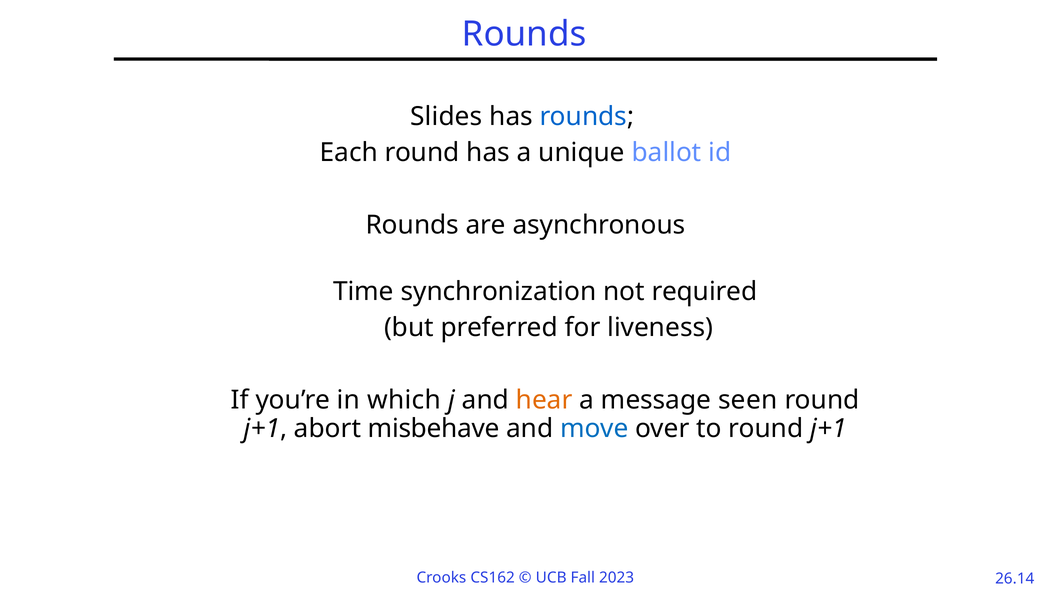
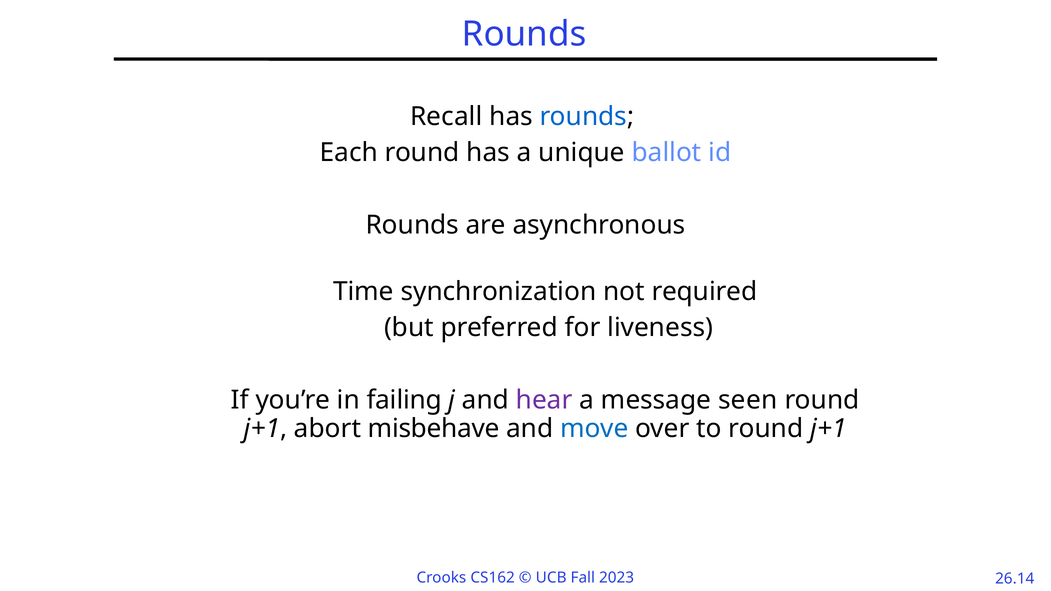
Slides: Slides -> Recall
which: which -> failing
hear colour: orange -> purple
